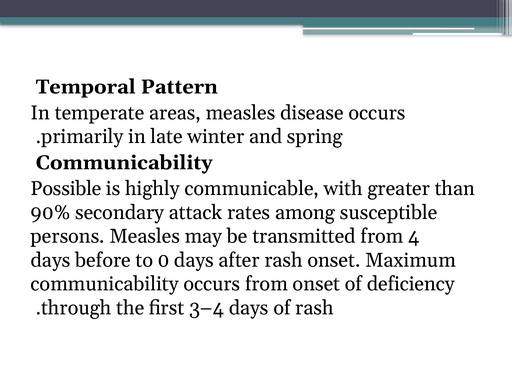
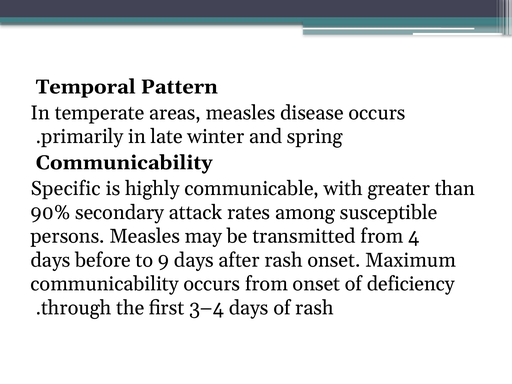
Possible: Possible -> Specific
0: 0 -> 9
